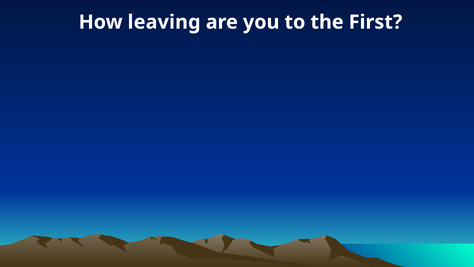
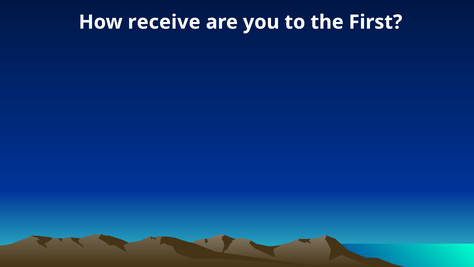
leaving: leaving -> receive
